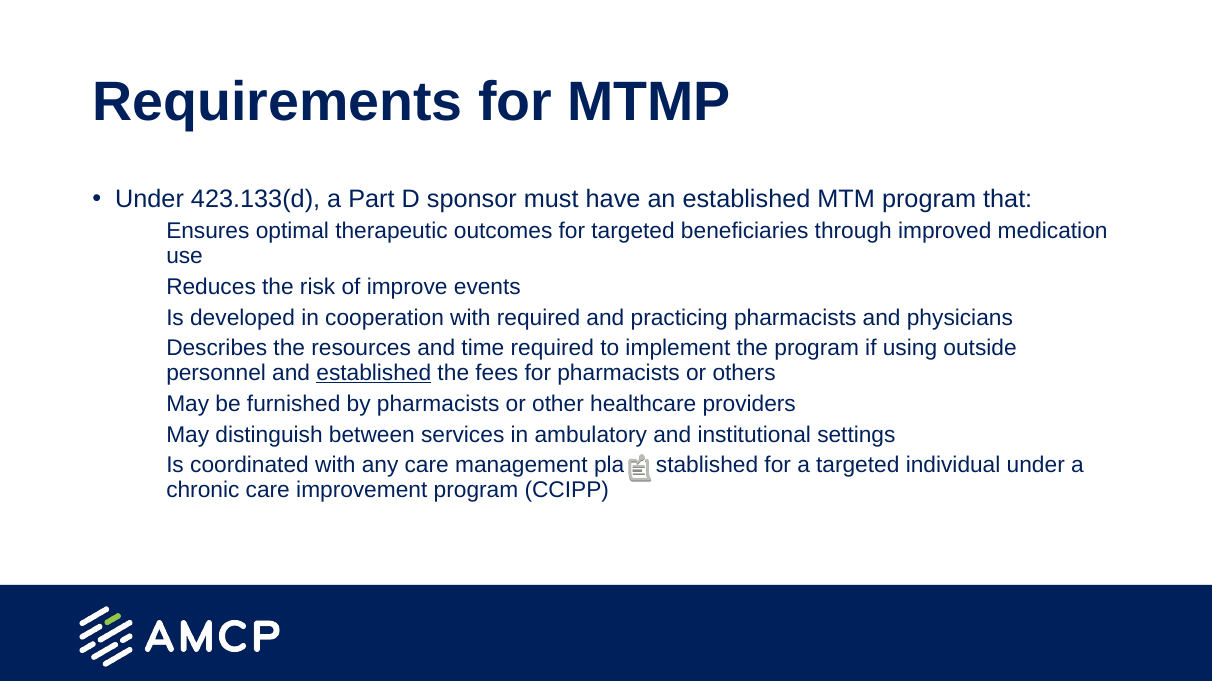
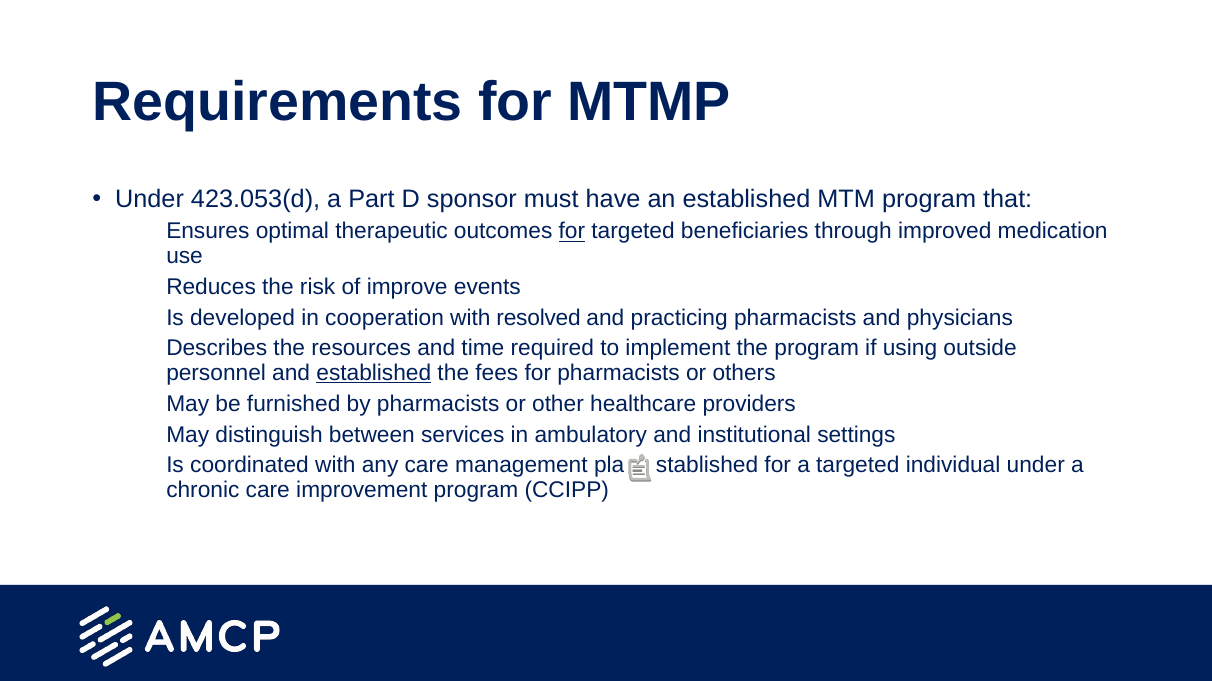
423.133(d: 423.133(d -> 423.053(d
for at (572, 232) underline: none -> present
with required: required -> resolved
